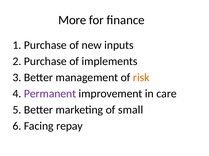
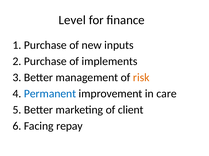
More: More -> Level
Permanent colour: purple -> blue
small: small -> client
